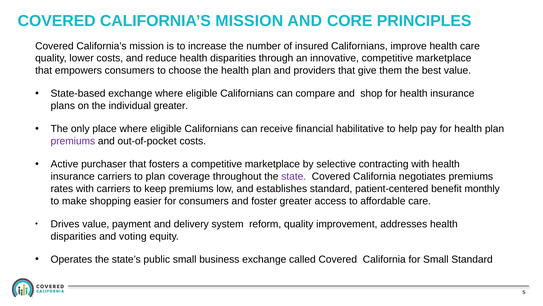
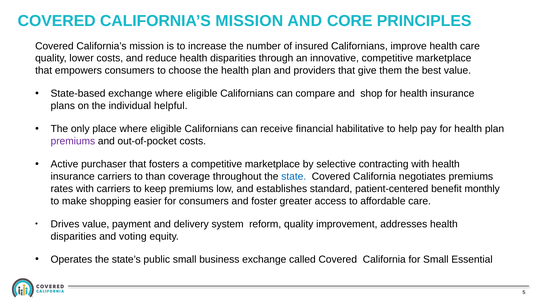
individual greater: greater -> helpful
to plan: plan -> than
state colour: purple -> blue
Small Standard: Standard -> Essential
